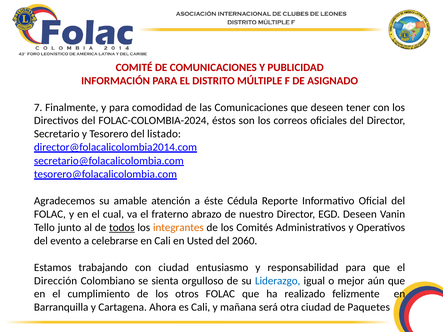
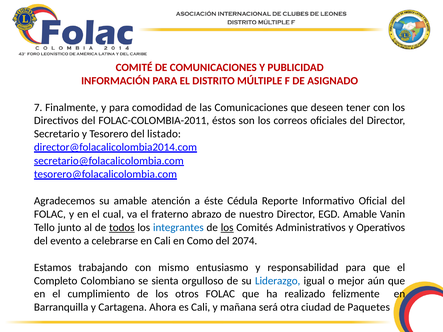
FOLAC-COLOMBIA-2024: FOLAC-COLOMBIA-2024 -> FOLAC-COLOMBIA-2011
EGD Deseen: Deseen -> Amable
integrantes colour: orange -> blue
los at (227, 228) underline: none -> present
Usted: Usted -> Como
2060: 2060 -> 2074
con ciudad: ciudad -> mismo
Dirección: Dirección -> Completo
